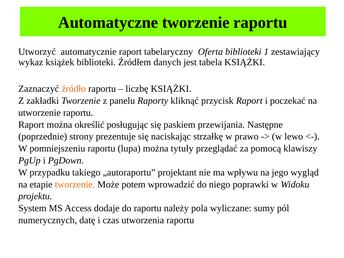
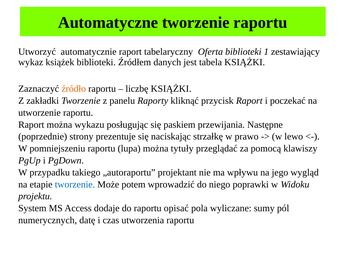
określić: określić -> wykazu
tworzenie at (75, 184) colour: orange -> blue
należy: należy -> opisać
